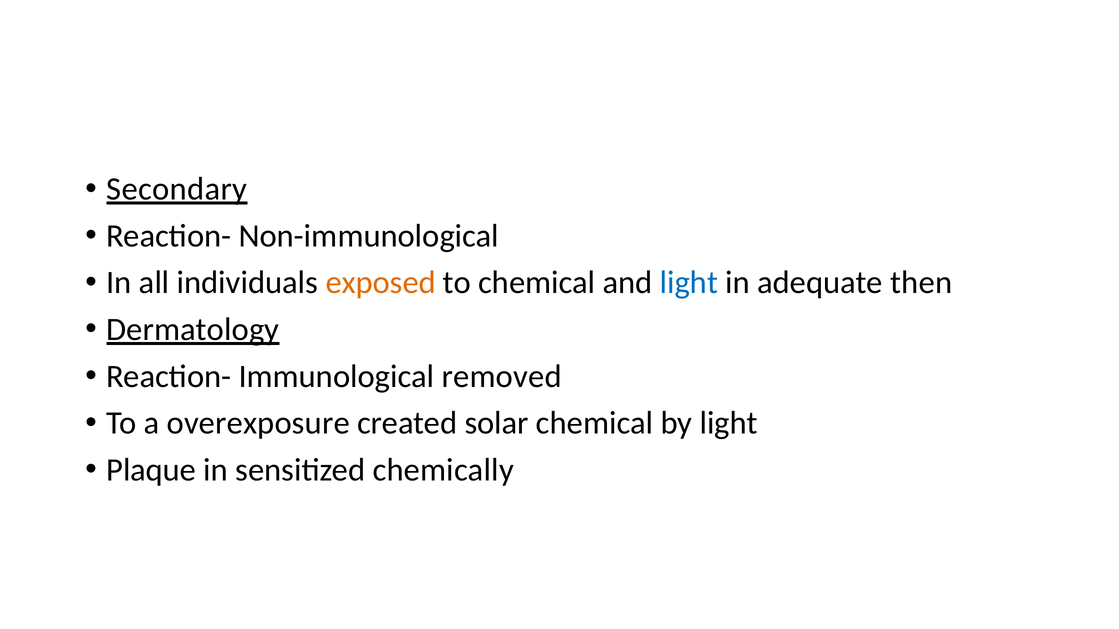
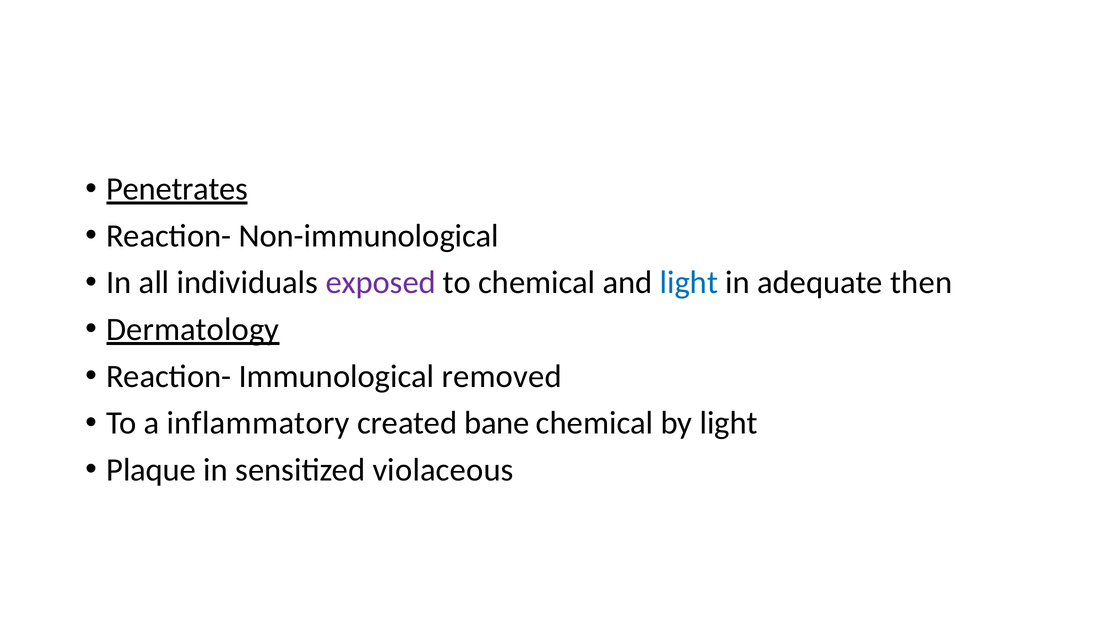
Secondary: Secondary -> Penetrates
exposed colour: orange -> purple
overexposure: overexposure -> inflammatory
solar: solar -> bane
chemically: chemically -> violaceous
